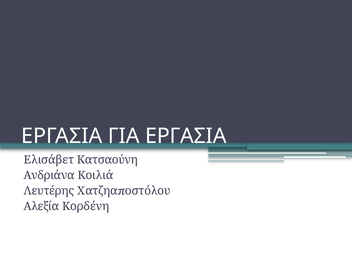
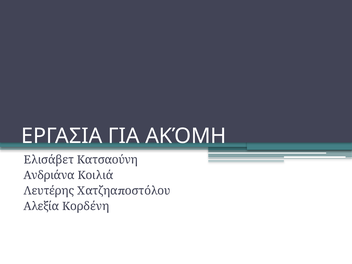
ΓΙΑ ΕΡΓΑΣΙΑ: ΕΡΓΑΣΙΑ -> ΑΚΌΜΗ
